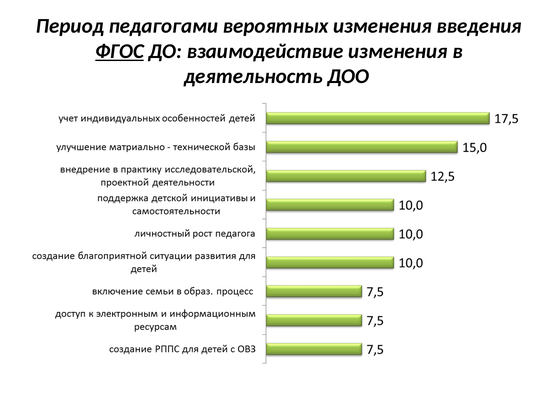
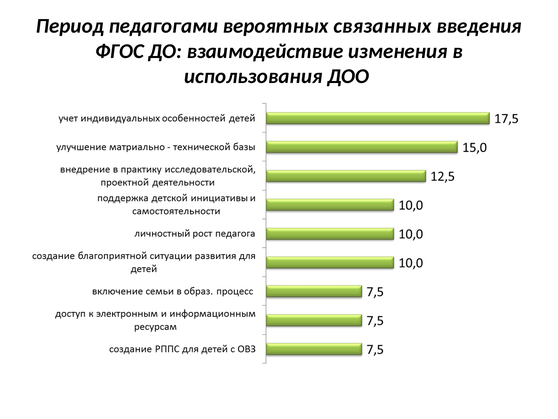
вероятных изменения: изменения -> связанных
ФГОС underline: present -> none
деятельность: деятельность -> использования
